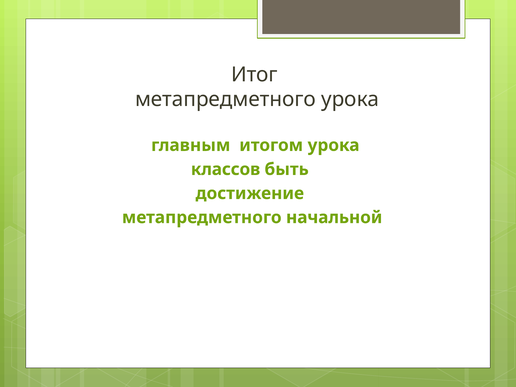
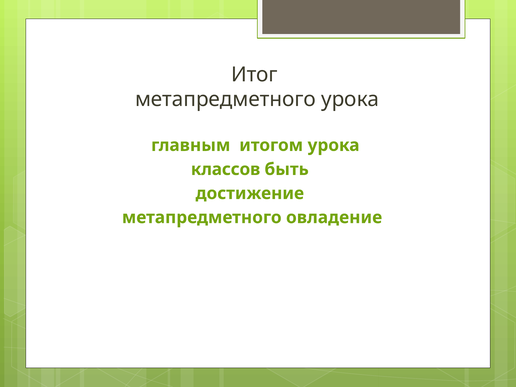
начальной: начальной -> овладение
